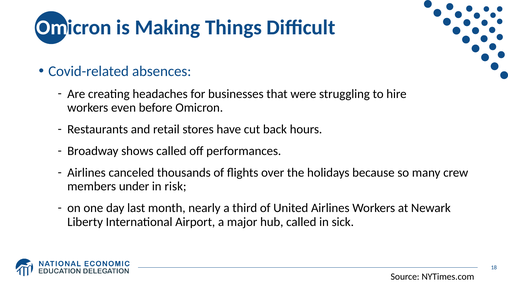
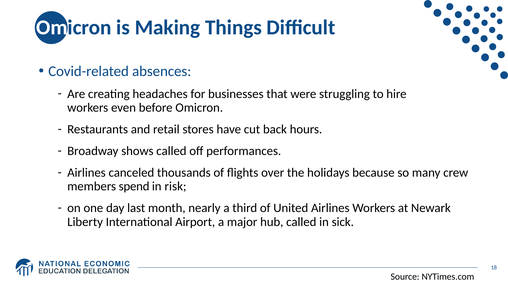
under: under -> spend
